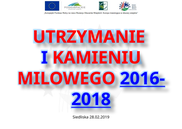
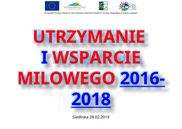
KAMIENIU: KAMIENIU -> WSPARCIE
